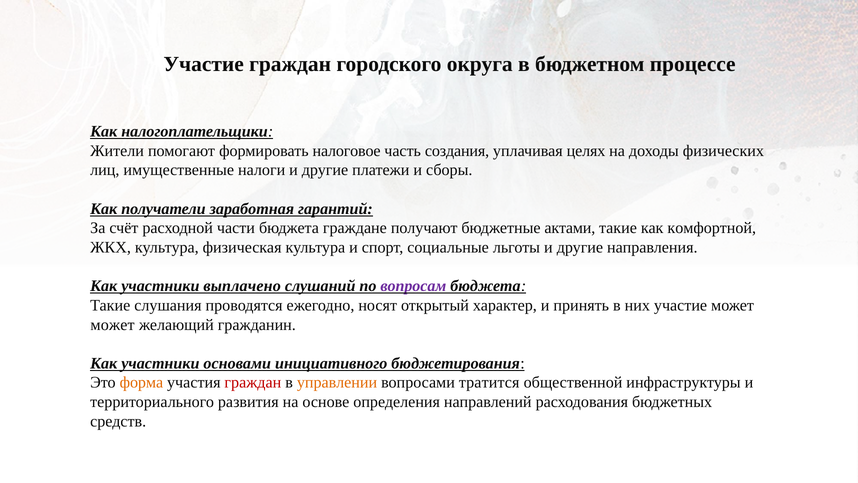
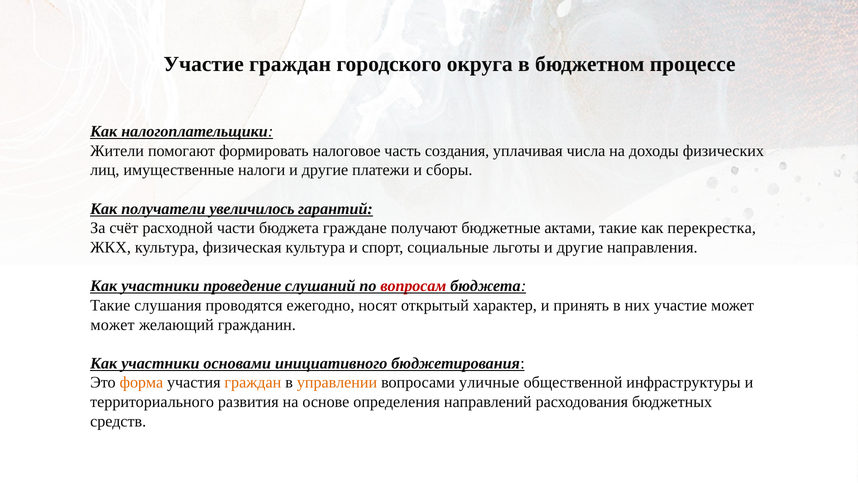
целях: целях -> числа
заработная: заработная -> увеличилось
комфортной: комфортной -> перекрестка
выплачено: выплачено -> проведение
вопросам colour: purple -> red
граждан at (253, 382) colour: red -> orange
тратится: тратится -> уличные
